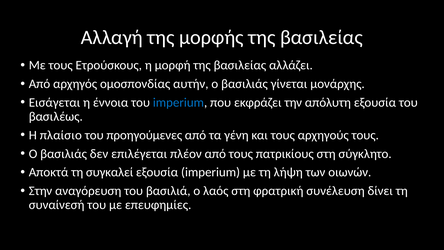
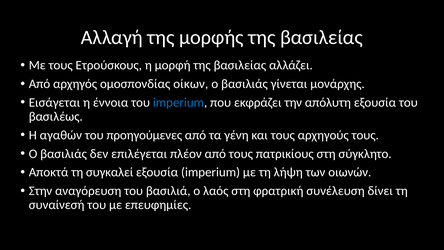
αυτήν: αυτήν -> οίκων
πλαίσιο: πλαίσιο -> αγαθών
